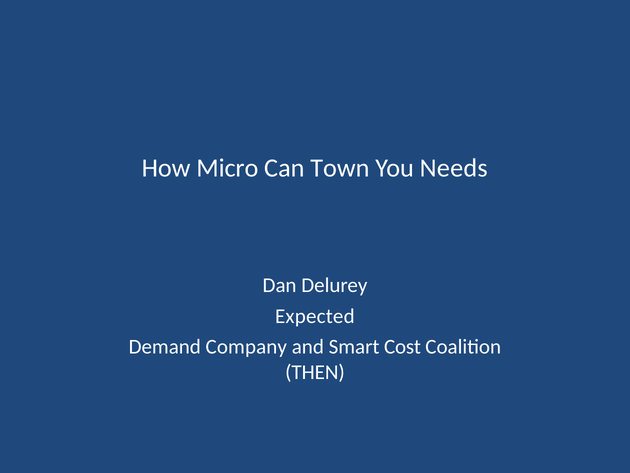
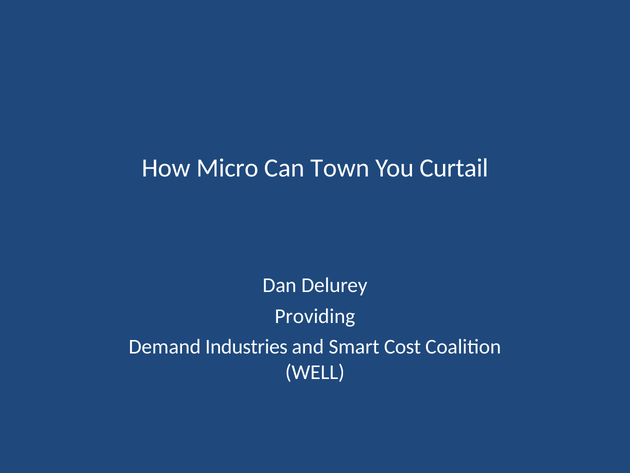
Needs: Needs -> Curtail
Expected: Expected -> Providing
Company: Company -> Industries
THEN: THEN -> WELL
